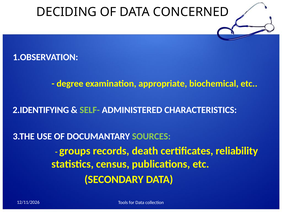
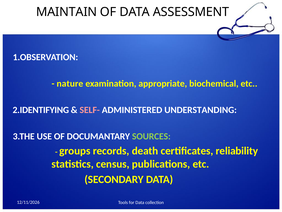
DECIDING: DECIDING -> MAINTAIN
CONCERNED: CONCERNED -> ASSESSMENT
degree: degree -> nature
SELF- colour: light green -> pink
CHARACTERISTICS: CHARACTERISTICS -> UNDERSTANDING
